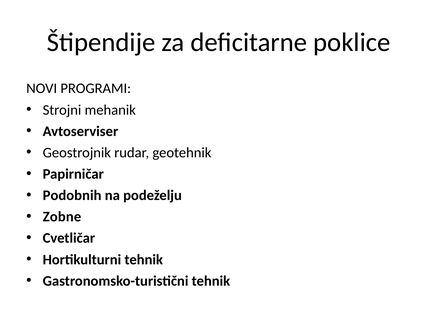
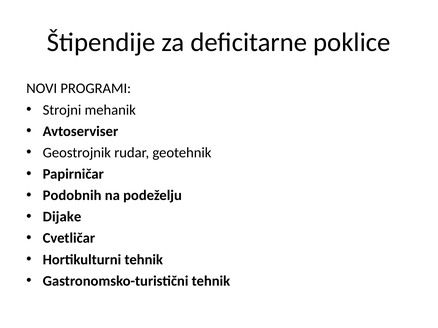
Zobne: Zobne -> Dijake
